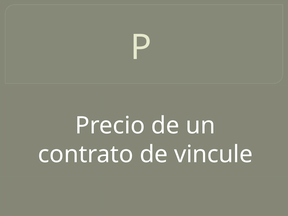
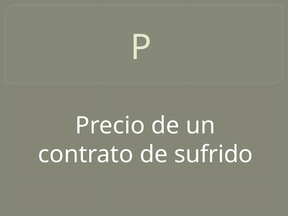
vincule: vincule -> sufrido
